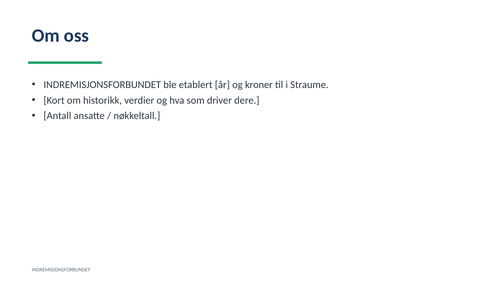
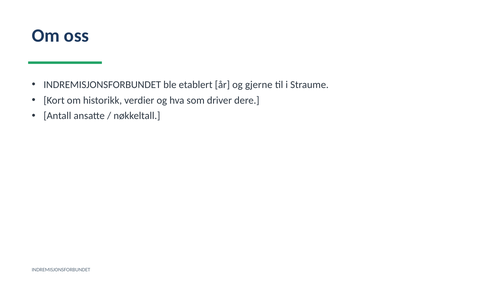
kroner: kroner -> gjerne
